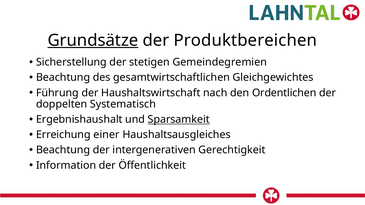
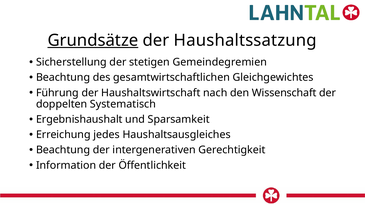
Produktbereichen: Produktbereichen -> Haushaltssatzung
Ordentlichen: Ordentlichen -> Wissenschaft
Sparsamkeit underline: present -> none
einer: einer -> jedes
